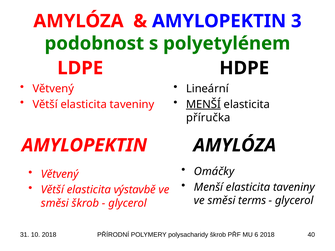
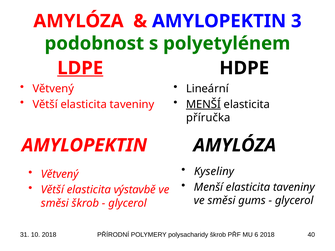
LDPE underline: none -> present
Omáčky: Omáčky -> Kyseliny
terms: terms -> gums
